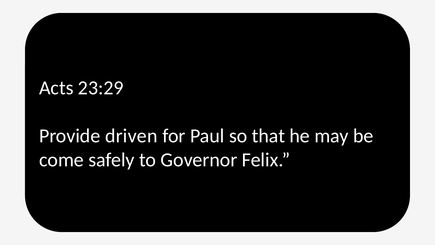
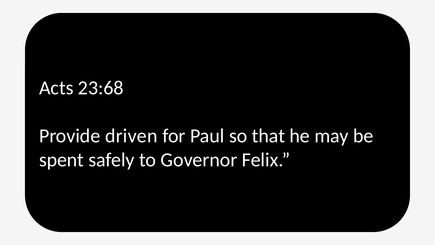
23:29: 23:29 -> 23:68
come: come -> spent
